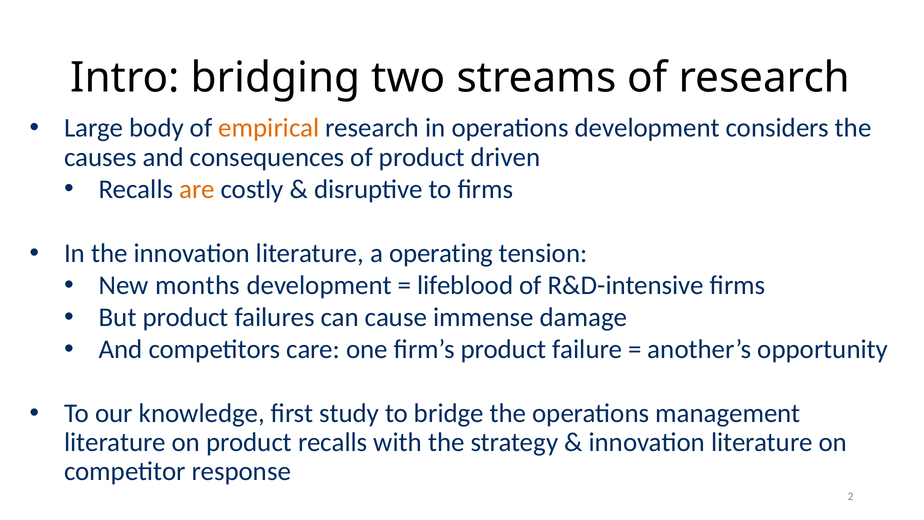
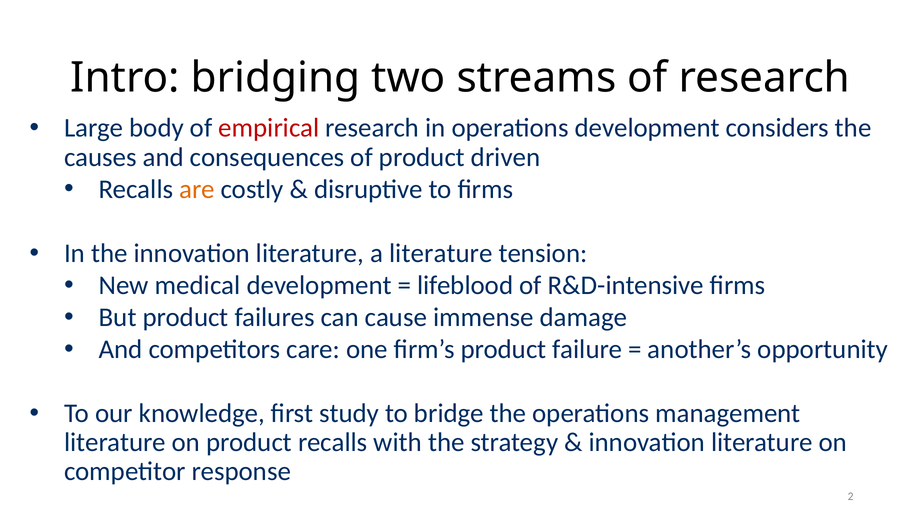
empirical colour: orange -> red
a operating: operating -> literature
months: months -> medical
